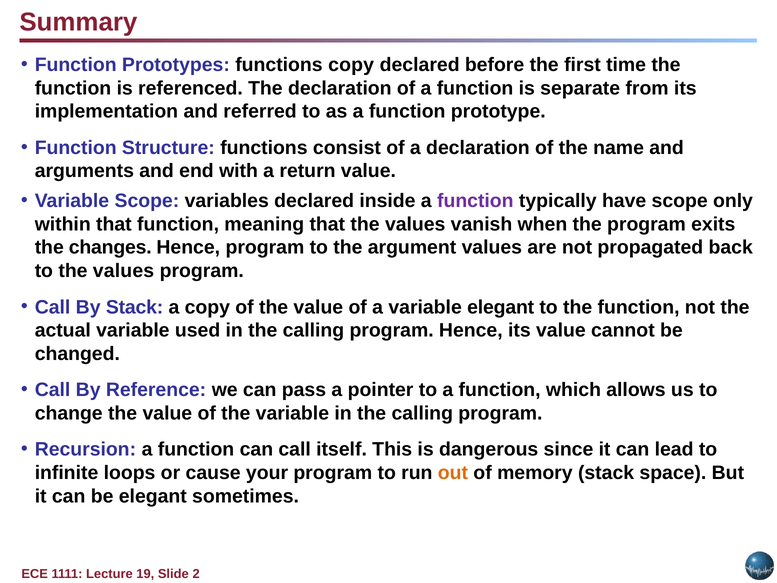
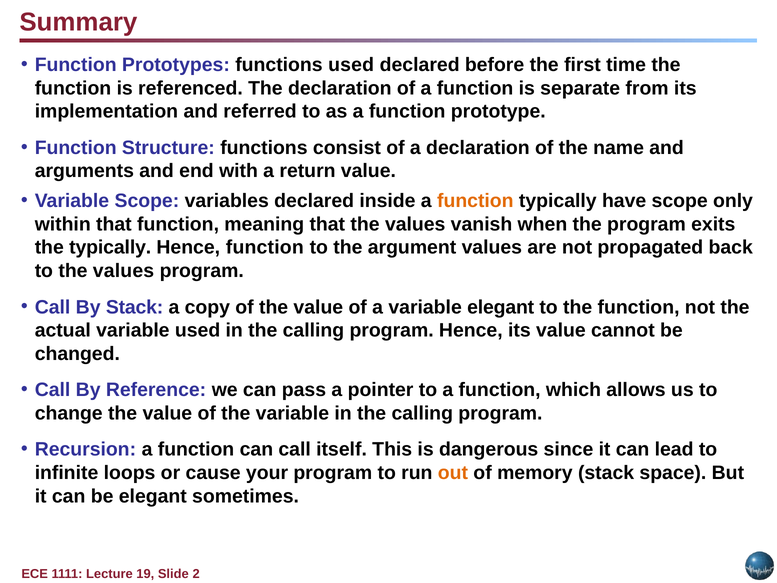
functions copy: copy -> used
function at (475, 201) colour: purple -> orange
the changes: changes -> typically
Hence program: program -> function
